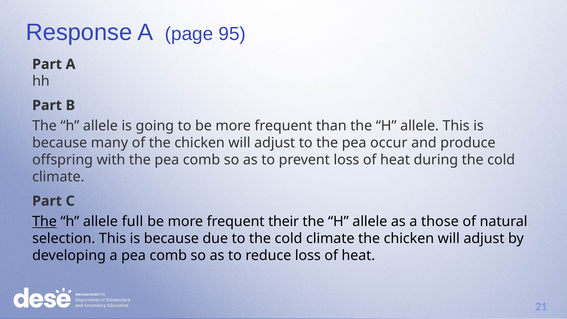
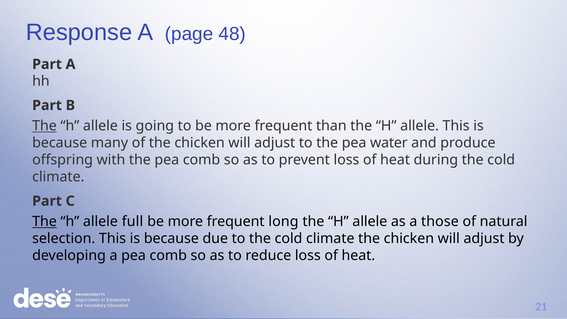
95: 95 -> 48
The at (44, 126) underline: none -> present
occur: occur -> water
their: their -> long
